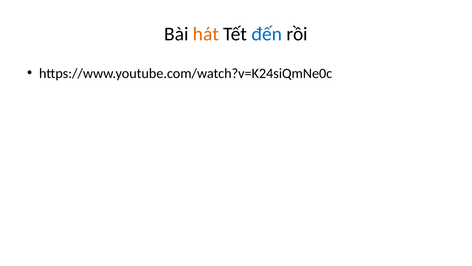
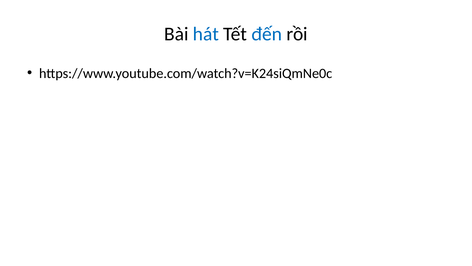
hát colour: orange -> blue
